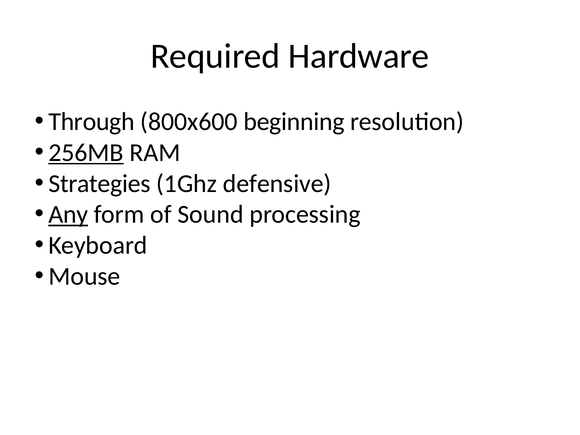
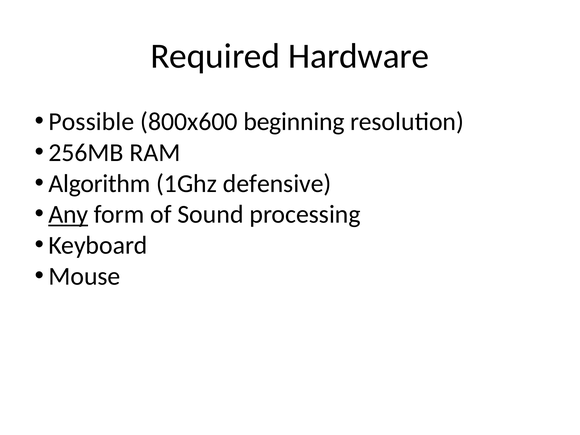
Through: Through -> Possible
256MB underline: present -> none
Strategies: Strategies -> Algorithm
